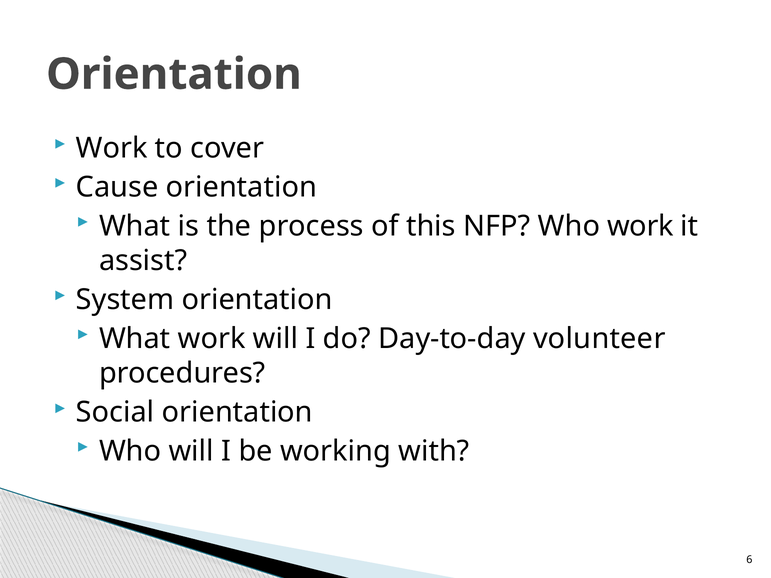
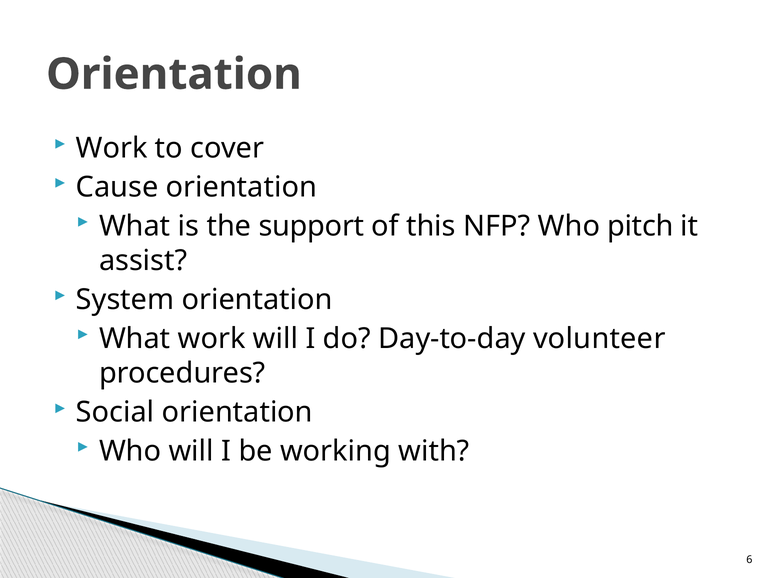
process: process -> support
Who work: work -> pitch
